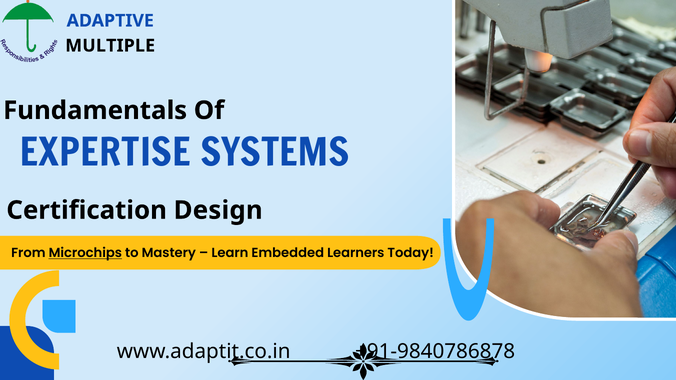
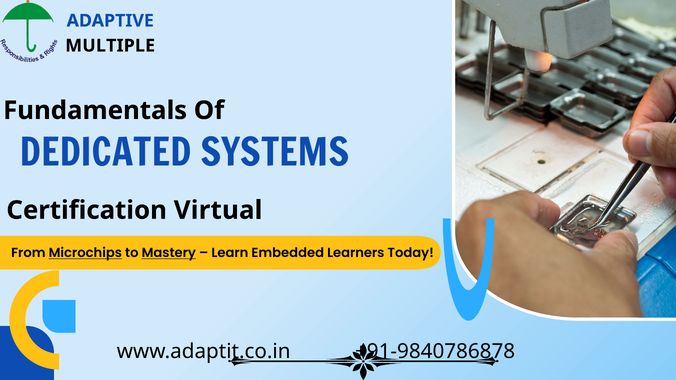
EXPERTISE: EXPERTISE -> DEDICATED
Design: Design -> Virtual
Mastery underline: none -> present
